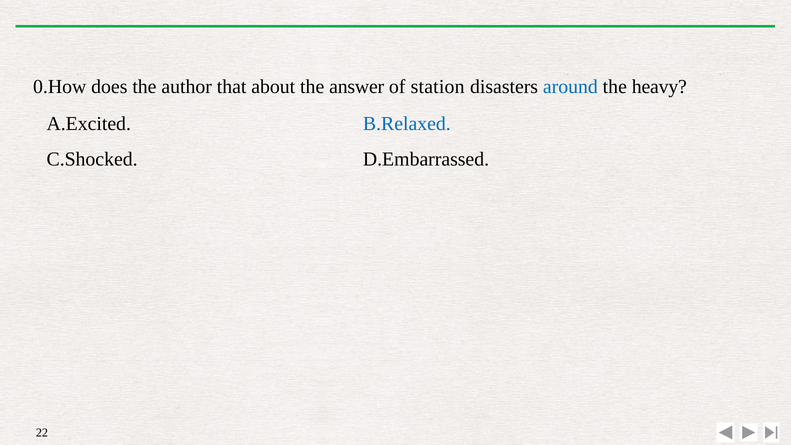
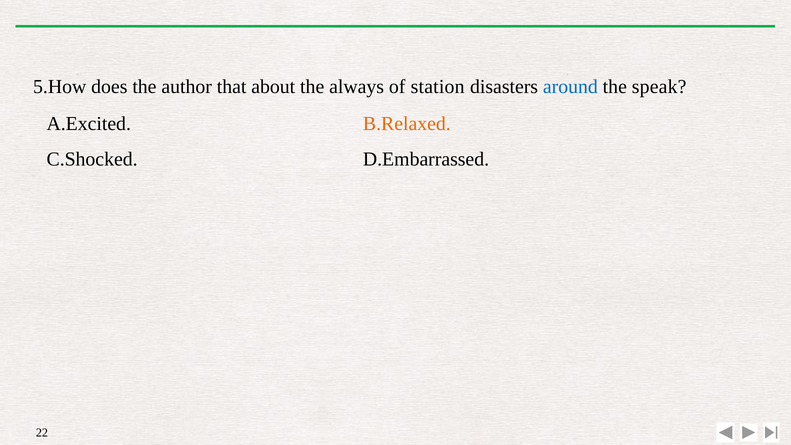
0.How: 0.How -> 5.How
answer: answer -> always
heavy: heavy -> speak
B.Relaxed colour: blue -> orange
